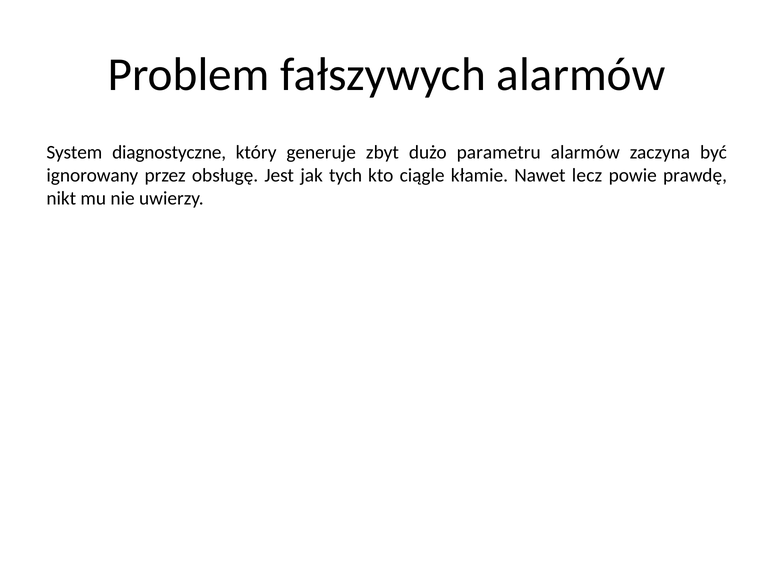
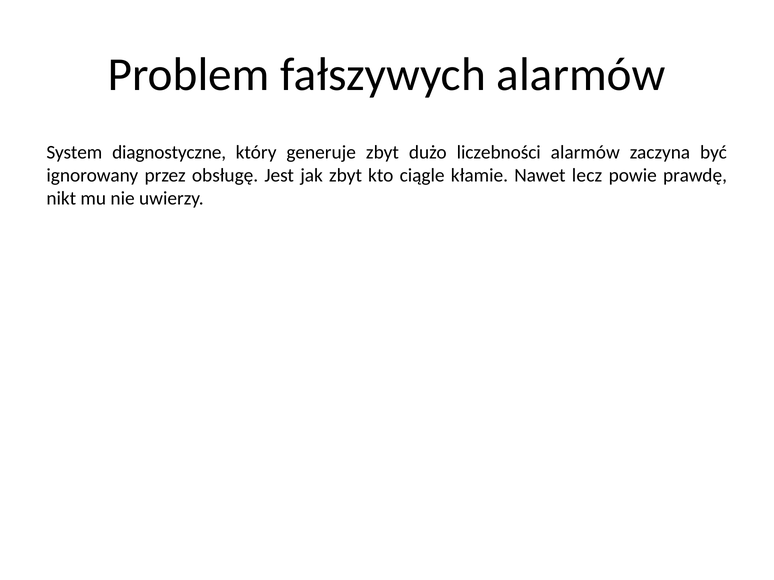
parametru: parametru -> liczebności
jak tych: tych -> zbyt
